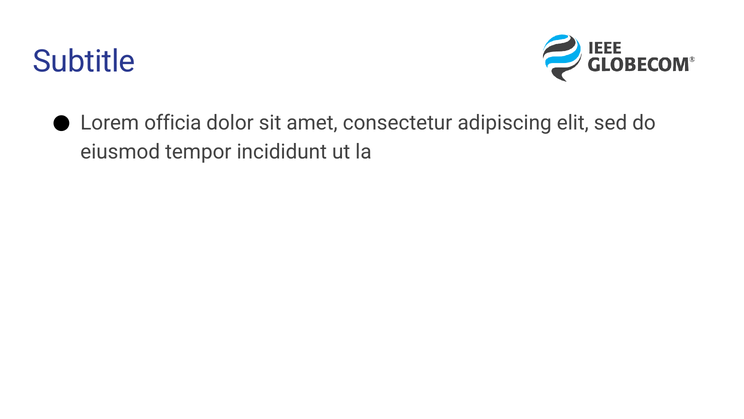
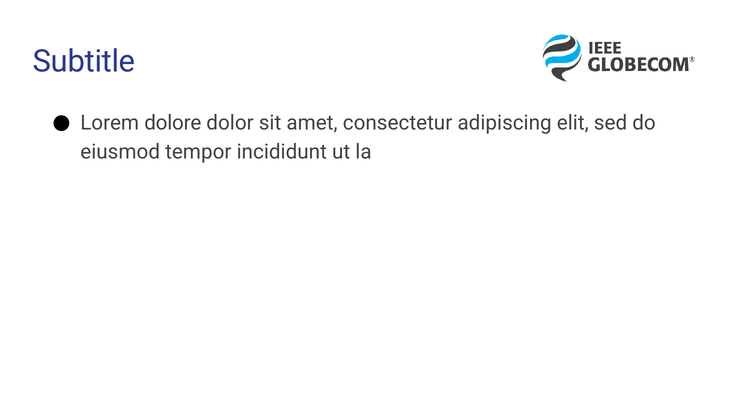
officia: officia -> dolore
